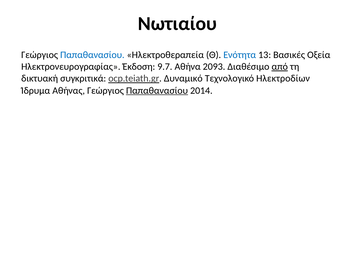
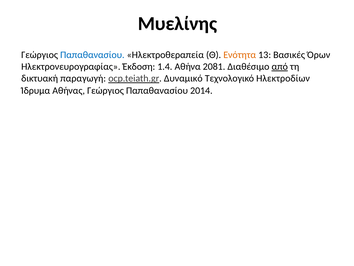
Νωτιαίου: Νωτιαίου -> Μυελίνης
Ενότητα colour: blue -> orange
Οξεία: Οξεία -> Όρων
9.7: 9.7 -> 1.4
2093: 2093 -> 2081
συγκριτικά: συγκριτικά -> παραγωγή
Παπαθανασίου at (157, 90) underline: present -> none
